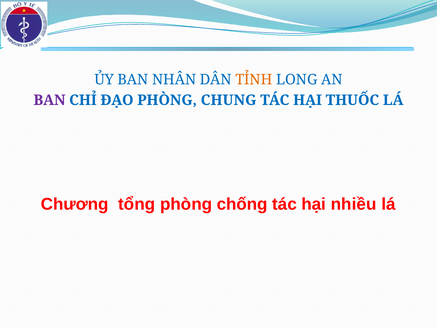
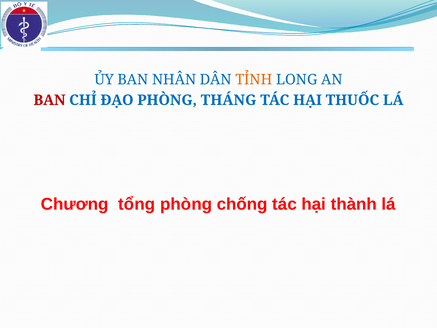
BAN at (49, 100) colour: purple -> red
CHUNG: CHUNG -> THÁNG
nhiều: nhiều -> thành
